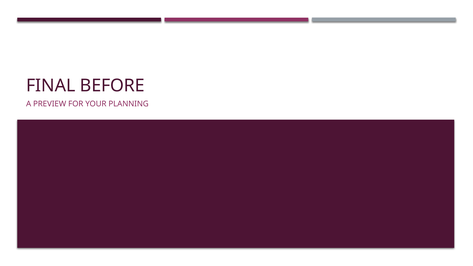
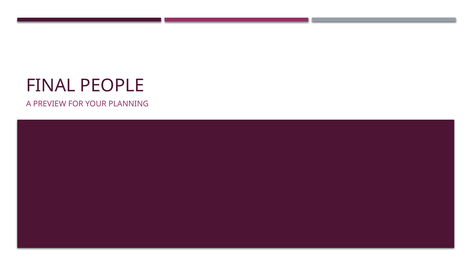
BEFORE: BEFORE -> PEOPLE
